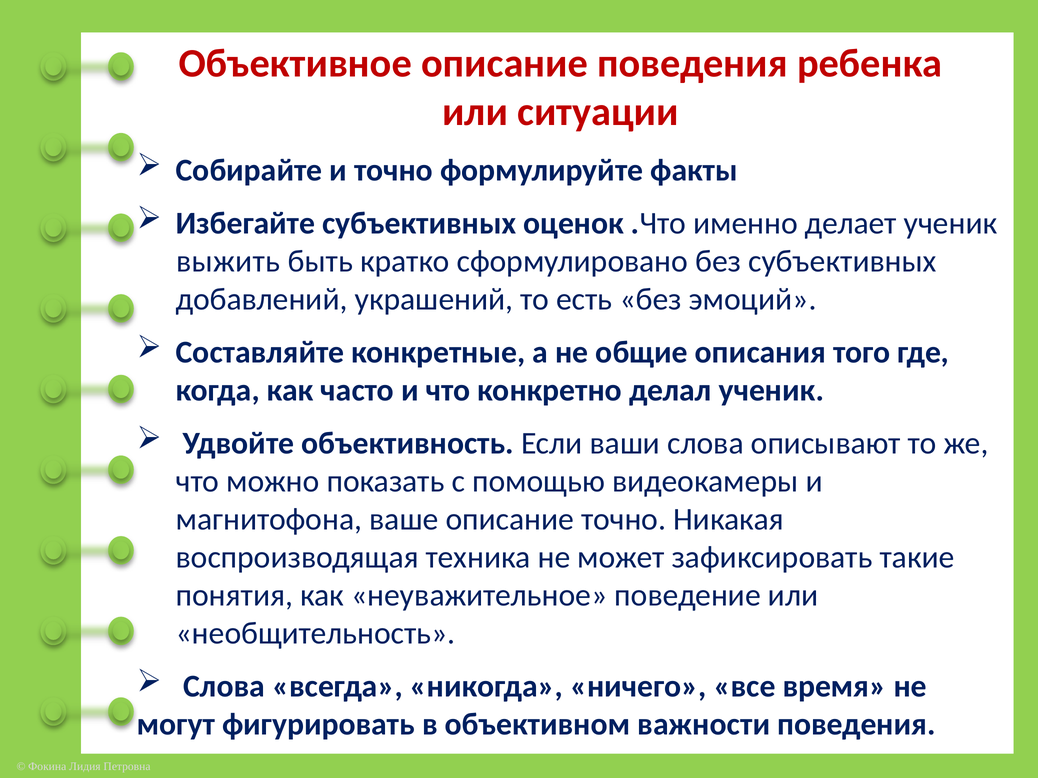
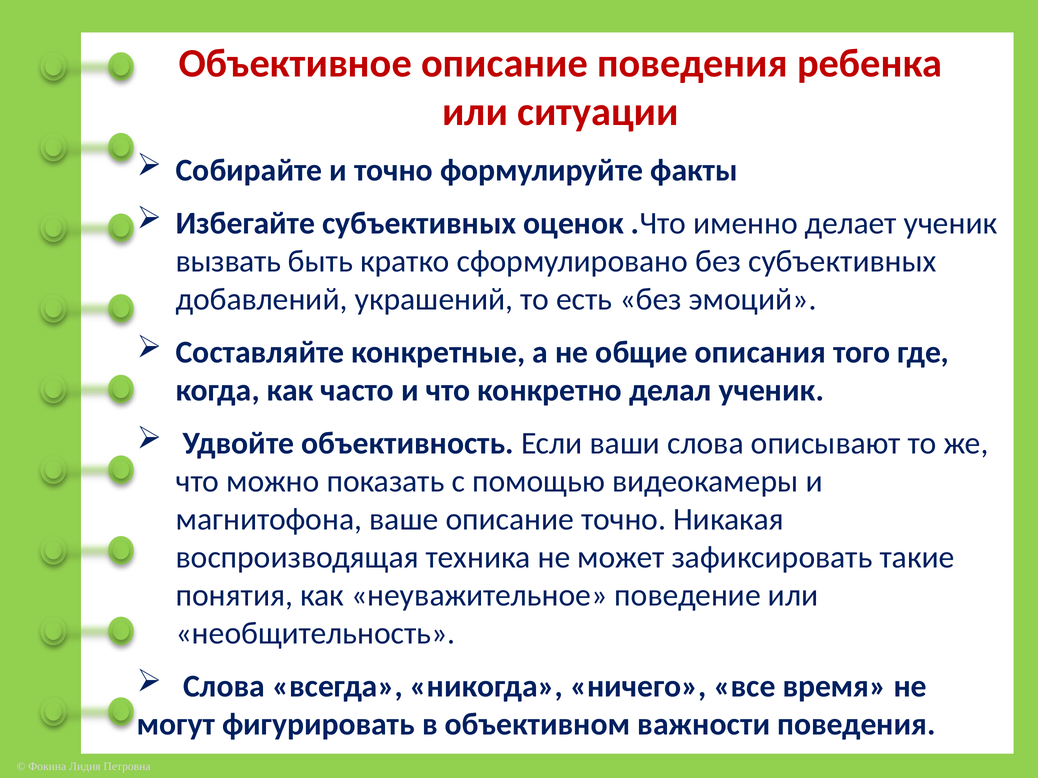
выжить: выжить -> вызвать
